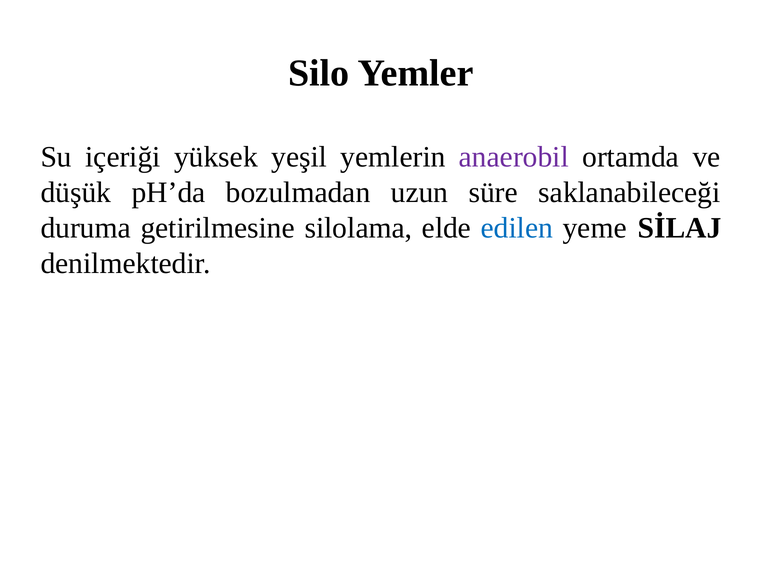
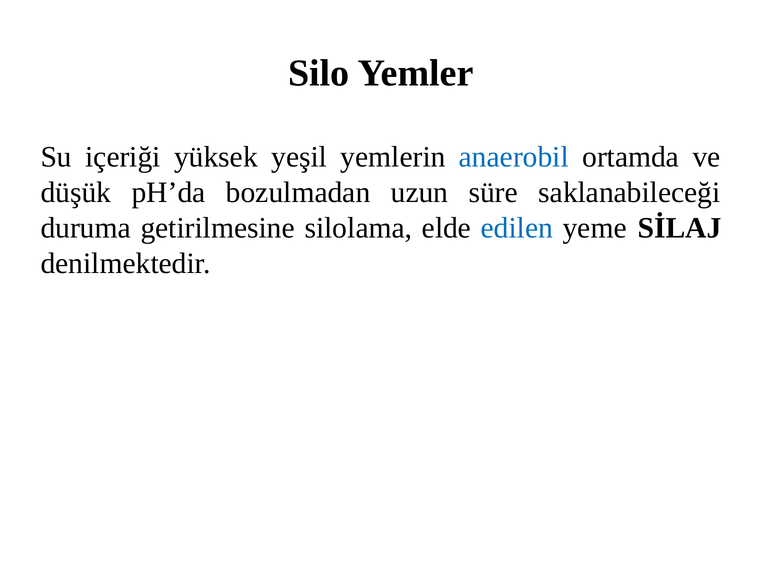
anaerobil colour: purple -> blue
